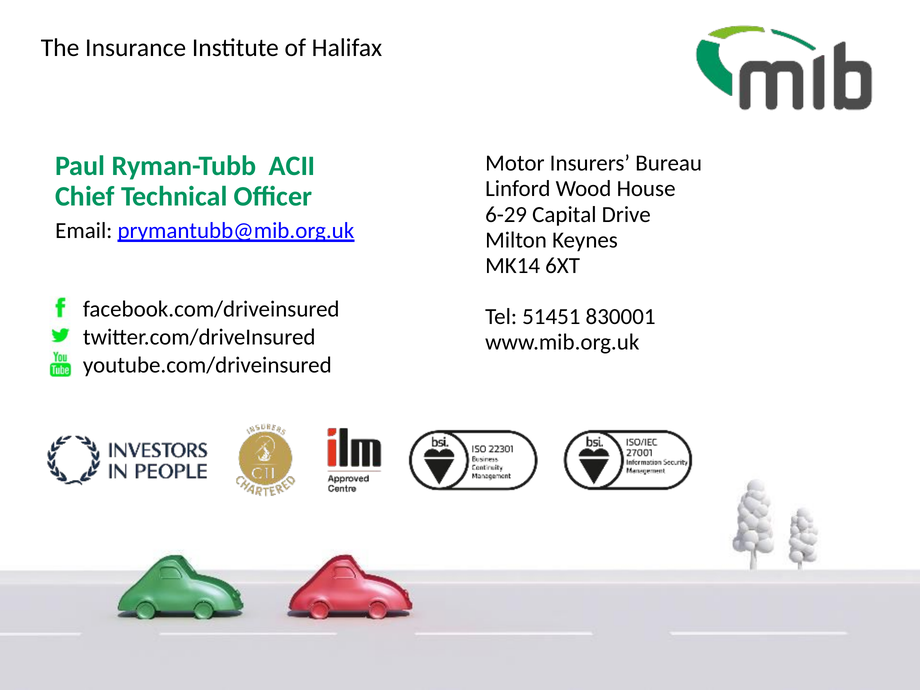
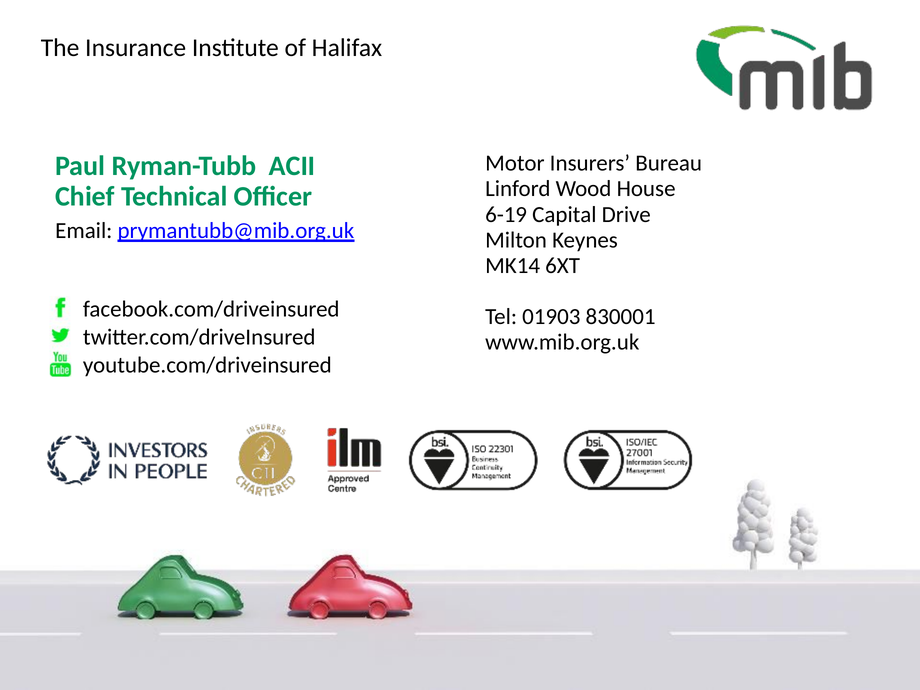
6-29: 6-29 -> 6-19
51451: 51451 -> 01903
